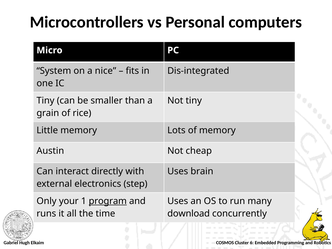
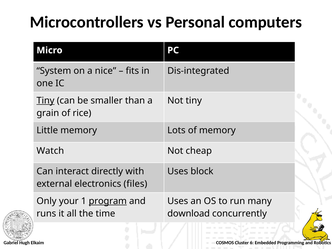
Tiny at (45, 101) underline: none -> present
Austin: Austin -> Watch
brain: brain -> block
step: step -> files
